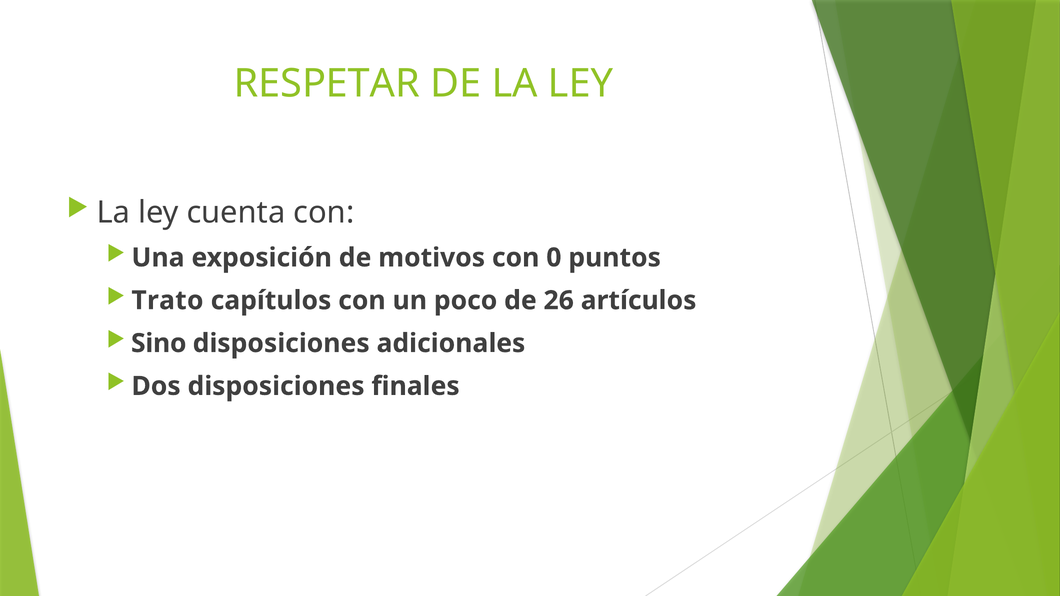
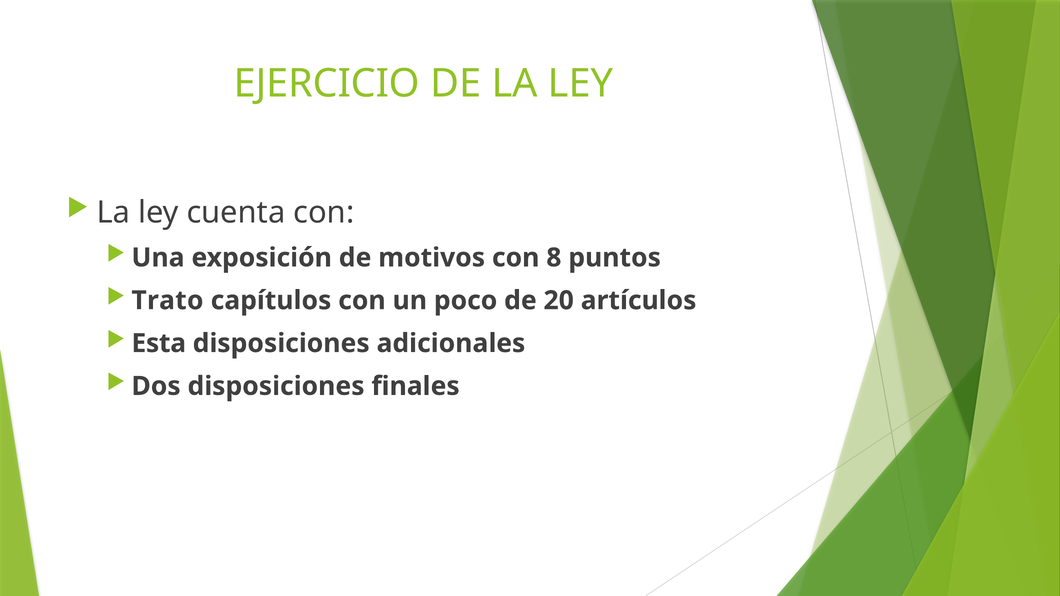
RESPETAR: RESPETAR -> EJERCICIO
0: 0 -> 8
26: 26 -> 20
Sino: Sino -> Esta
